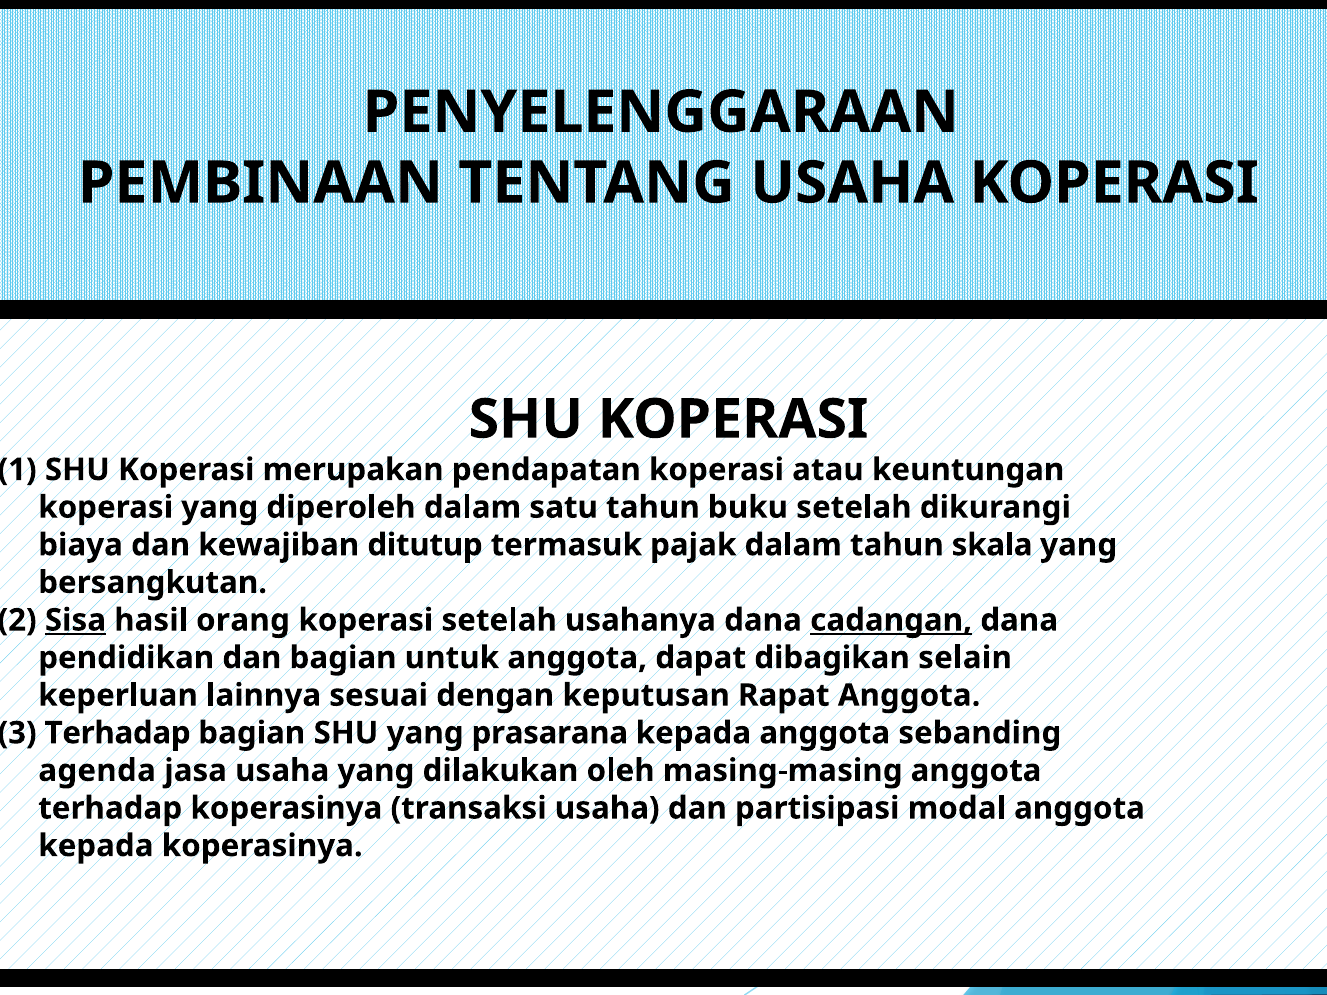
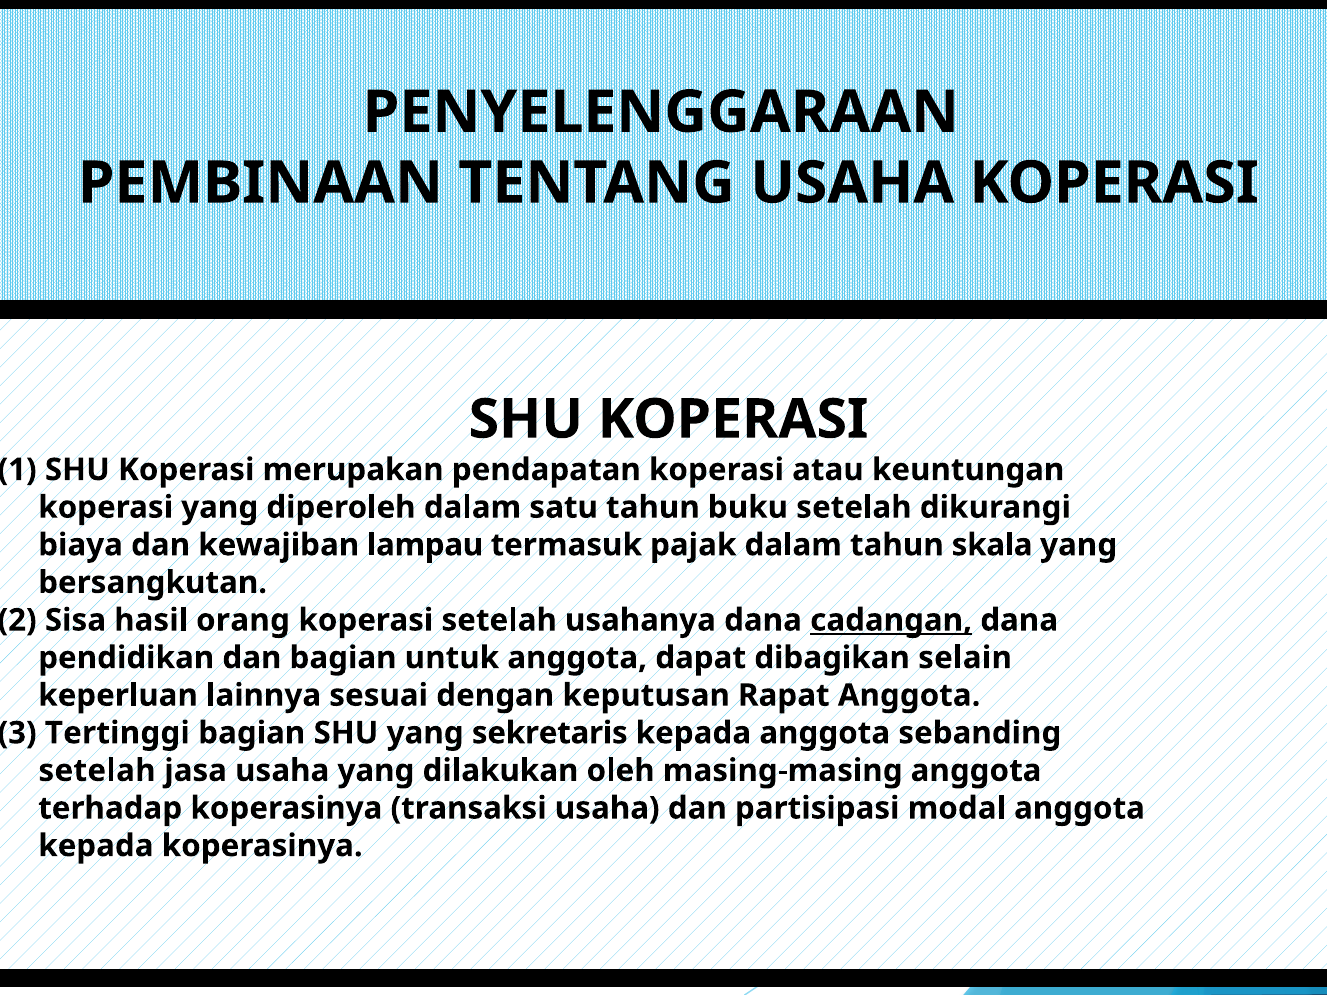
ditutup: ditutup -> lampau
Sisa underline: present -> none
Terhadap at (118, 733): Terhadap -> Tertinggi
prasarana: prasarana -> sekretaris
agenda at (97, 771): agenda -> setelah
